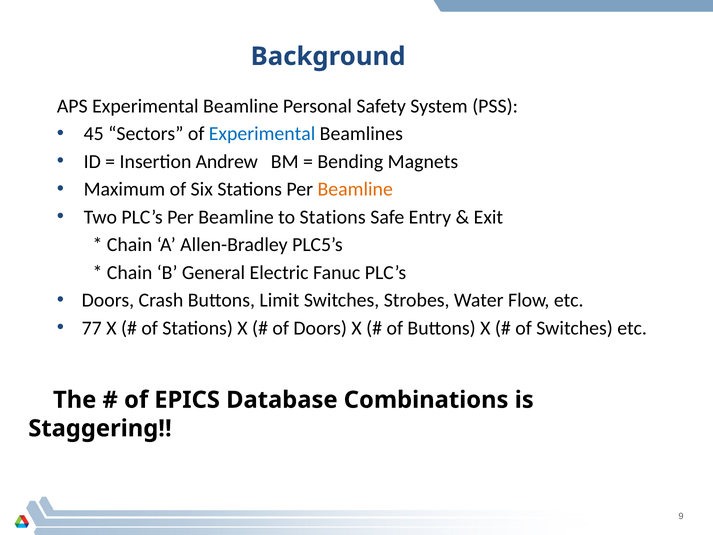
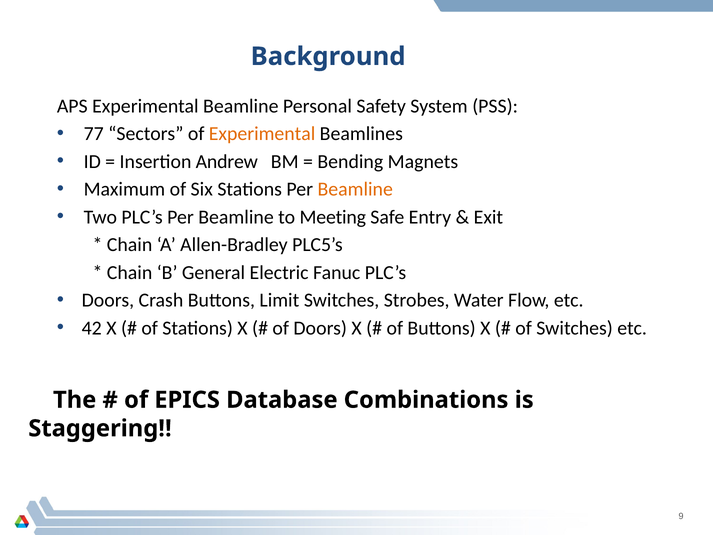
45: 45 -> 77
Experimental at (262, 134) colour: blue -> orange
to Stations: Stations -> Meeting
77: 77 -> 42
